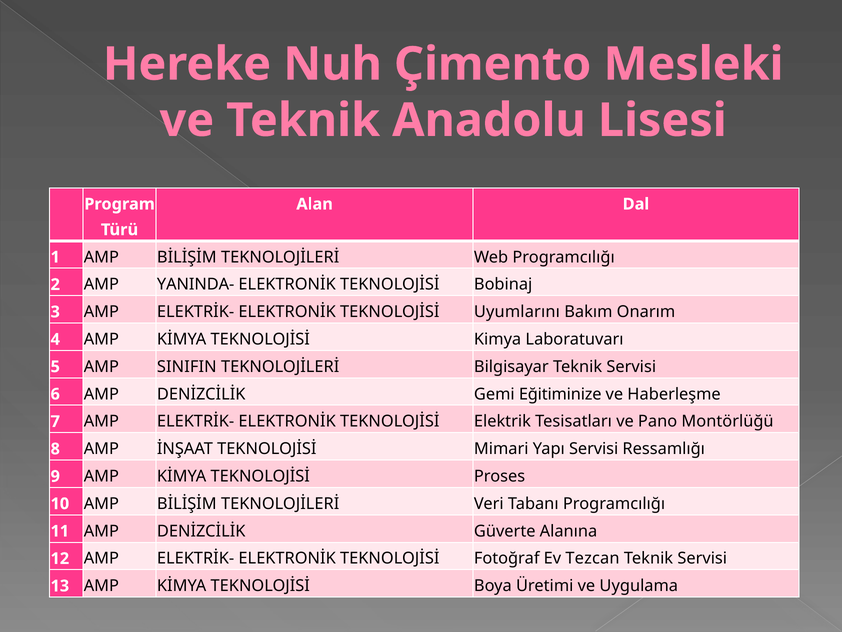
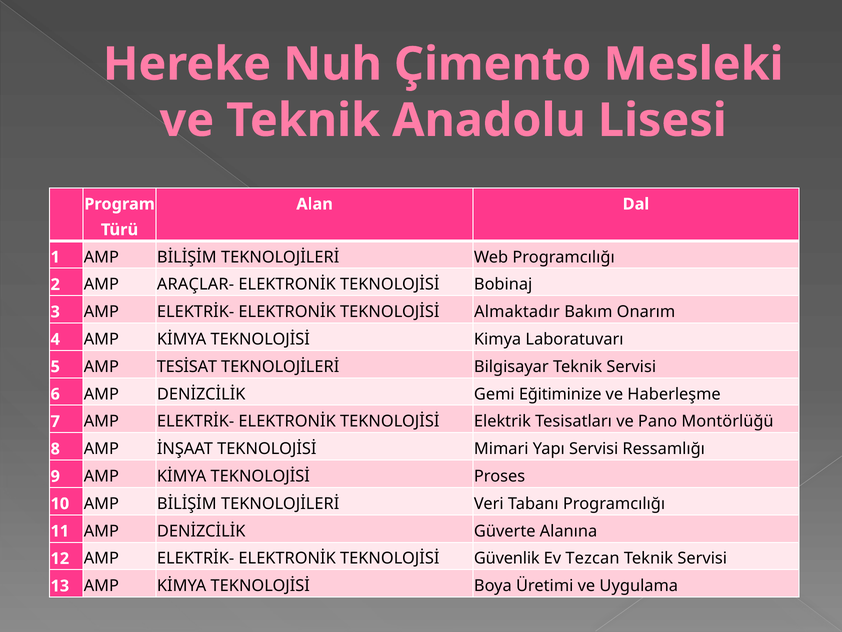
YANINDA-: YANINDA- -> ARAÇLAR-
Uyumlarını: Uyumlarını -> Almaktadır
SINIFIN: SINIFIN -> TESİSAT
Fotoğraf: Fotoğraf -> Güvenlik
